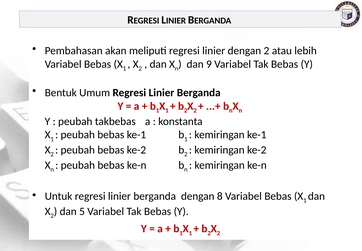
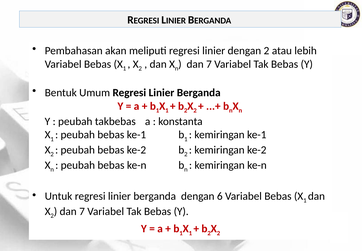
9 at (209, 64): 9 -> 7
8: 8 -> 6
5 at (82, 211): 5 -> 7
